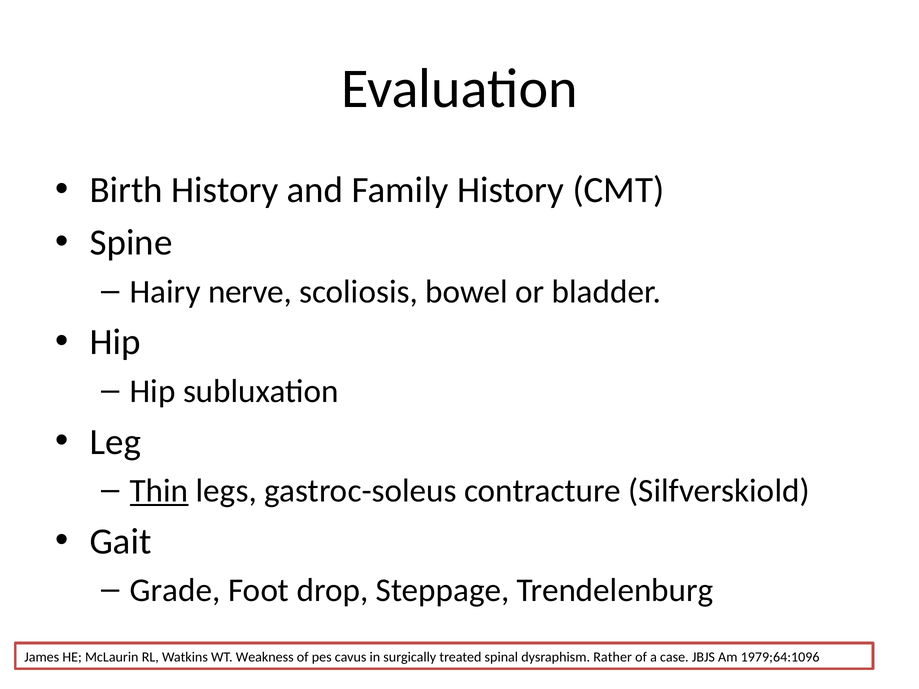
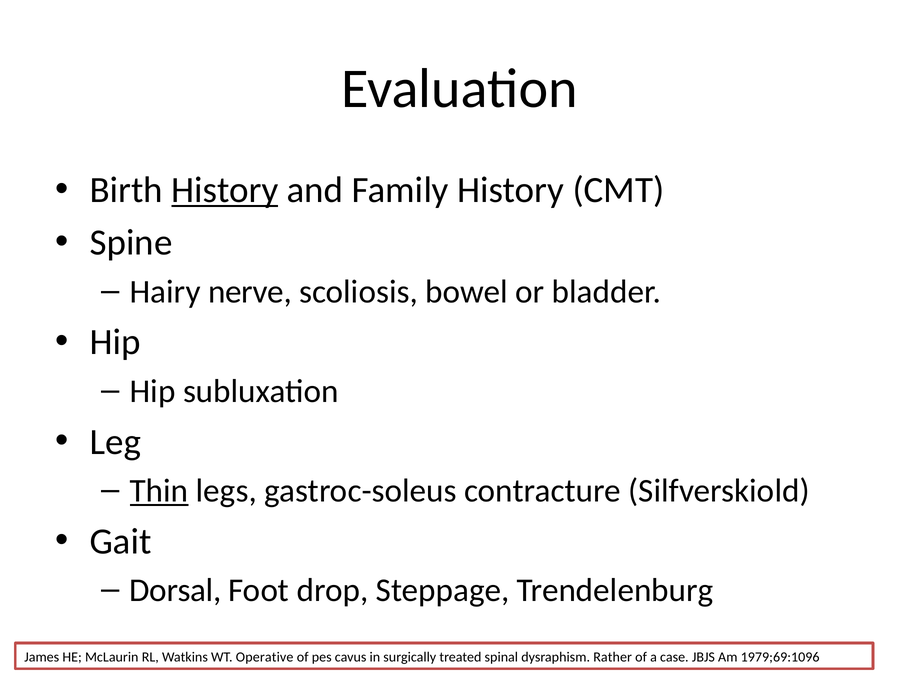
History at (225, 190) underline: none -> present
Grade: Grade -> Dorsal
Weakness: Weakness -> Operative
1979;64:1096: 1979;64:1096 -> 1979;69:1096
